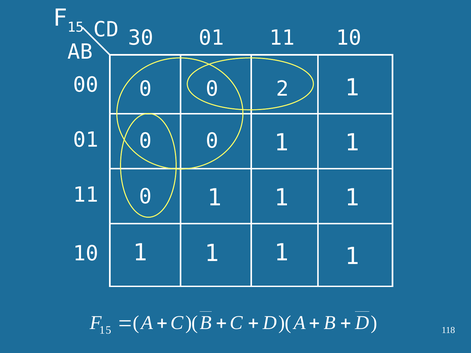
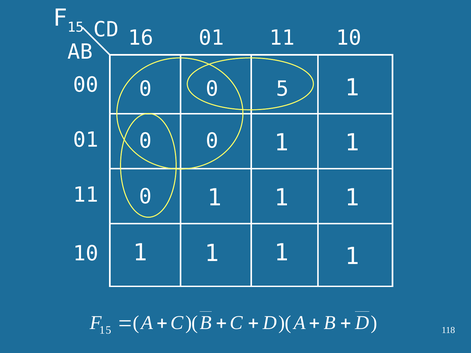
30: 30 -> 16
2: 2 -> 5
